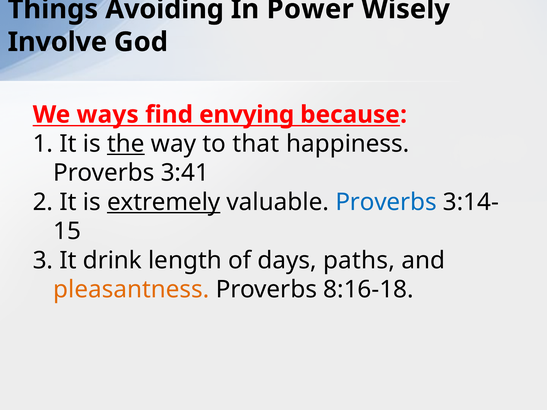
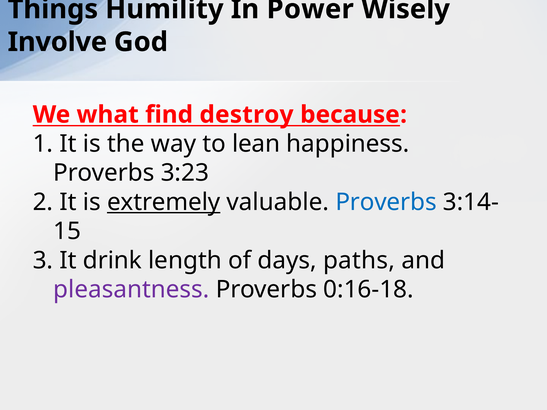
Avoiding: Avoiding -> Humility
ways: ways -> what
envying: envying -> destroy
the underline: present -> none
that: that -> lean
3:41: 3:41 -> 3:23
pleasantness colour: orange -> purple
8:16-18: 8:16-18 -> 0:16-18
